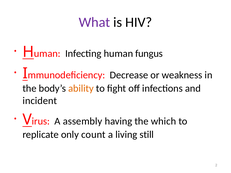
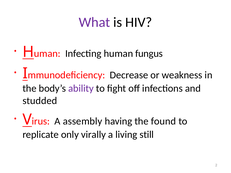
ability colour: orange -> purple
incident: incident -> studded
which: which -> found
count: count -> virally
